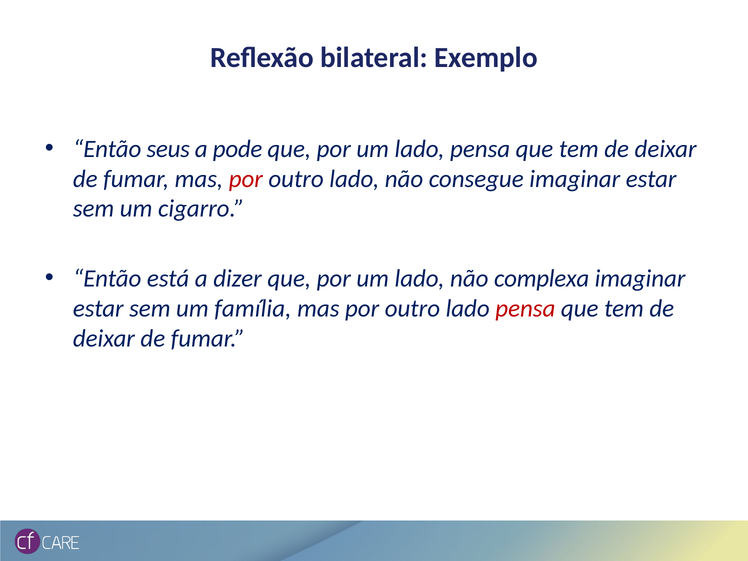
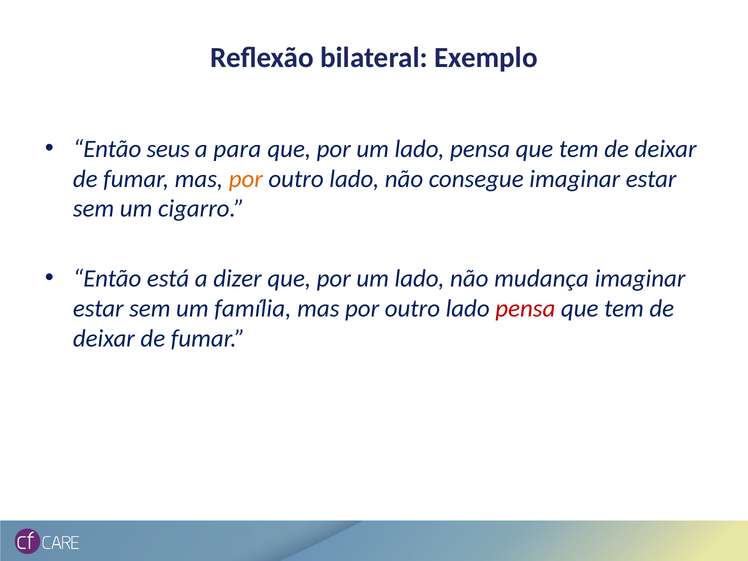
pode: pode -> para
por at (246, 179) colour: red -> orange
complexa: complexa -> mudança
